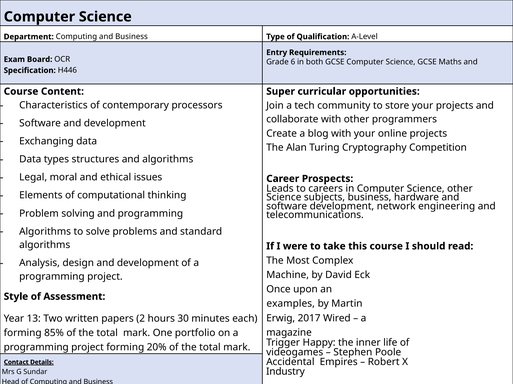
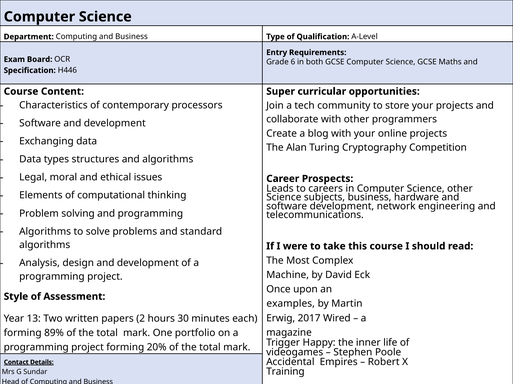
85%: 85% -> 89%
Industry: Industry -> Training
